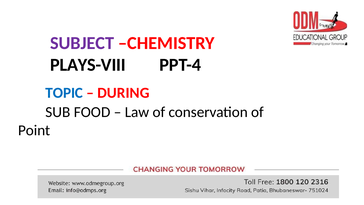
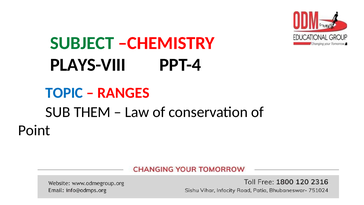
SUBJECT colour: purple -> green
DURING: DURING -> RANGES
FOOD: FOOD -> THEM
